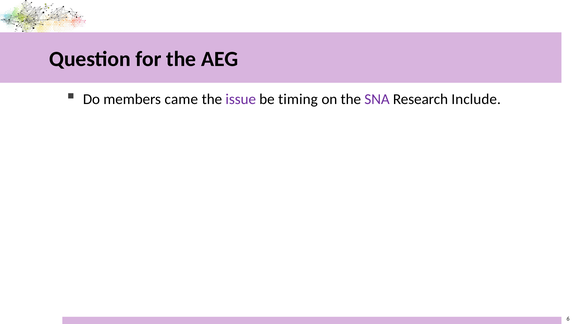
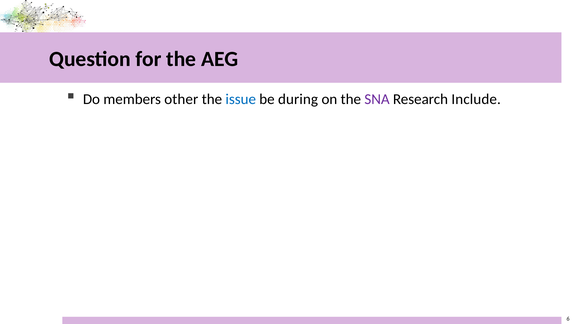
came: came -> other
issue colour: purple -> blue
timing: timing -> during
